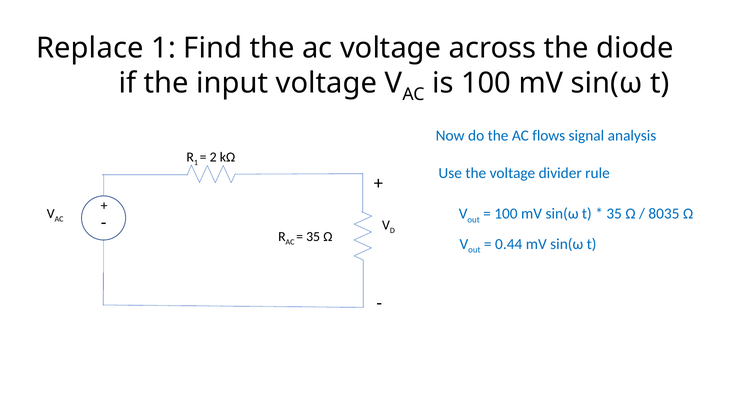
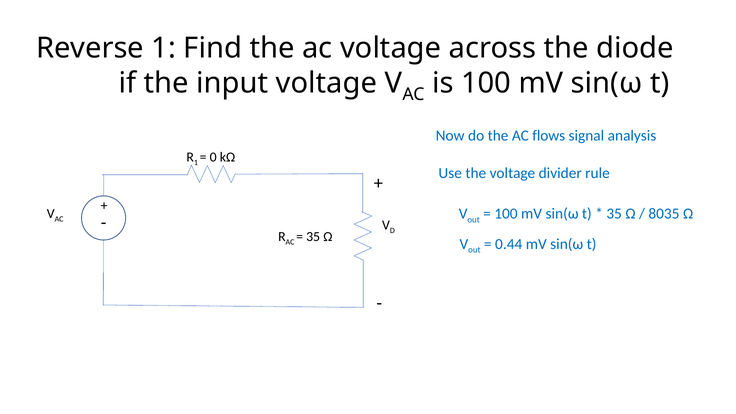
Replace: Replace -> Reverse
2: 2 -> 0
